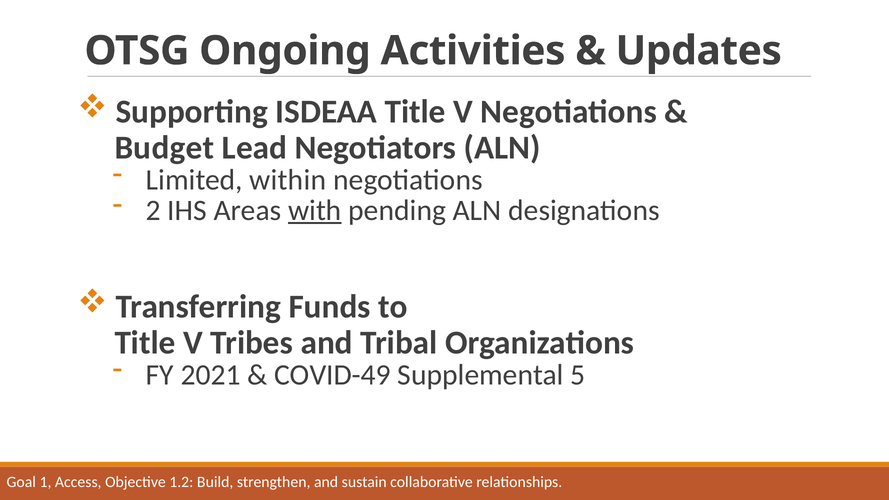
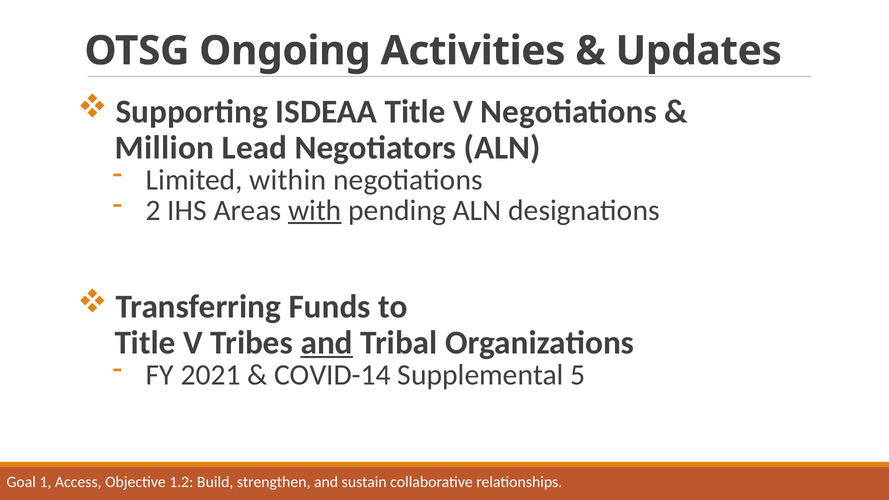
Budget: Budget -> Million
and at (327, 343) underline: none -> present
COVID-49: COVID-49 -> COVID-14
